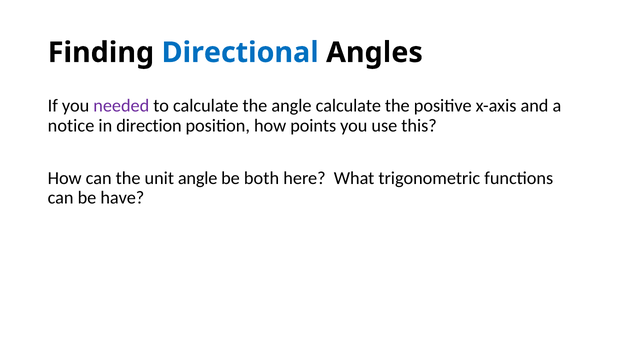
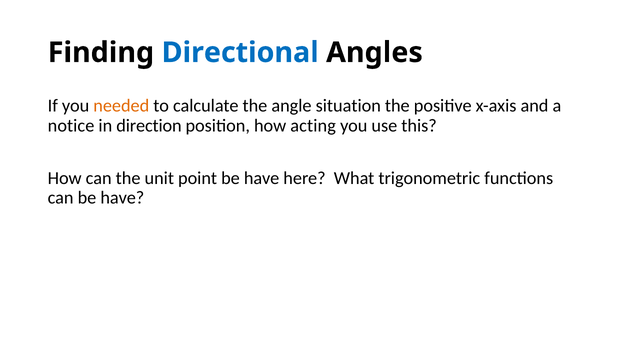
needed colour: purple -> orange
angle calculate: calculate -> situation
points: points -> acting
unit angle: angle -> point
both at (262, 178): both -> have
